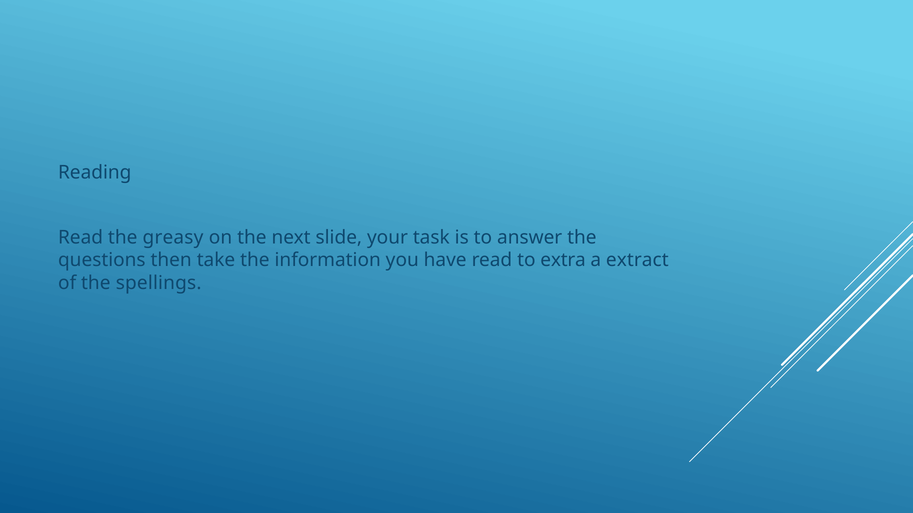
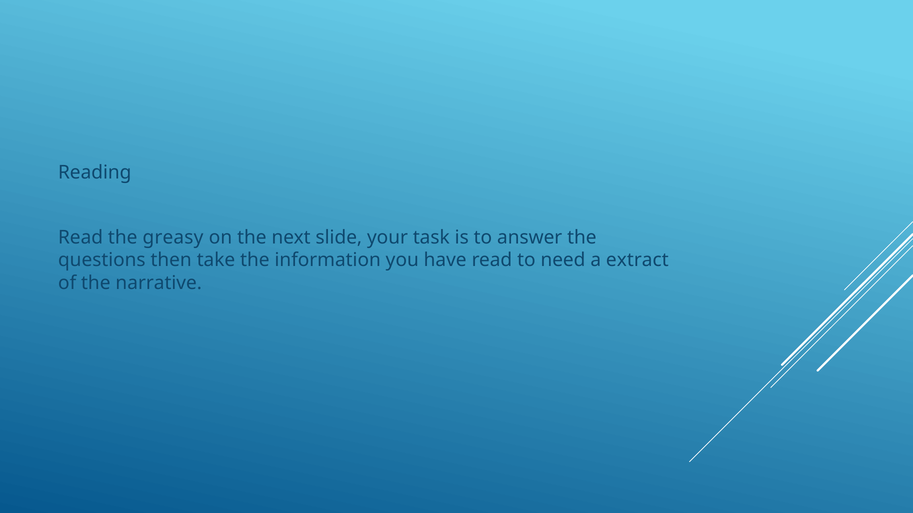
extra: extra -> need
spellings: spellings -> narrative
